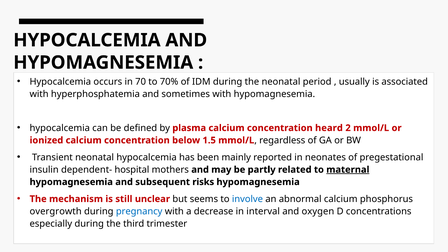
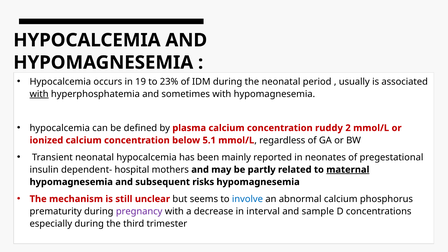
70: 70 -> 19
70%: 70% -> 23%
with at (39, 94) underline: none -> present
heard: heard -> ruddy
1.5: 1.5 -> 5.1
overgrowth: overgrowth -> prematurity
pregnancy colour: blue -> purple
oxygen: oxygen -> sample
